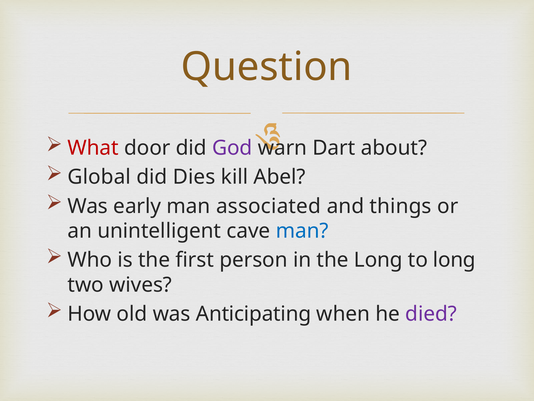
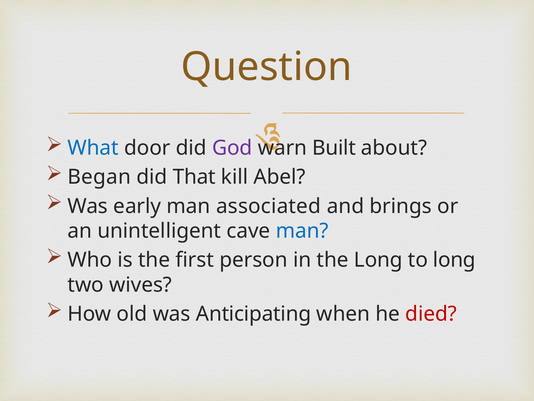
What colour: red -> blue
Dart: Dart -> Built
Global: Global -> Began
Dies: Dies -> That
things: things -> brings
died colour: purple -> red
